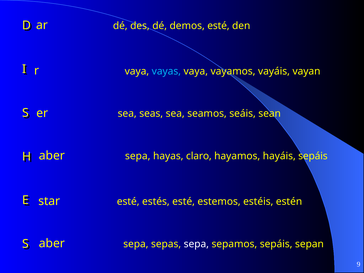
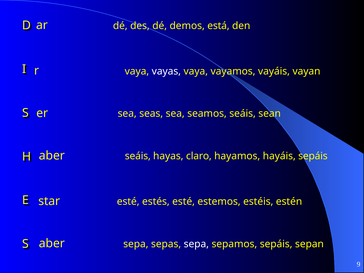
demos esté: esté -> está
vayas colour: light blue -> white
sepa at (138, 156): sepa -> seáis
